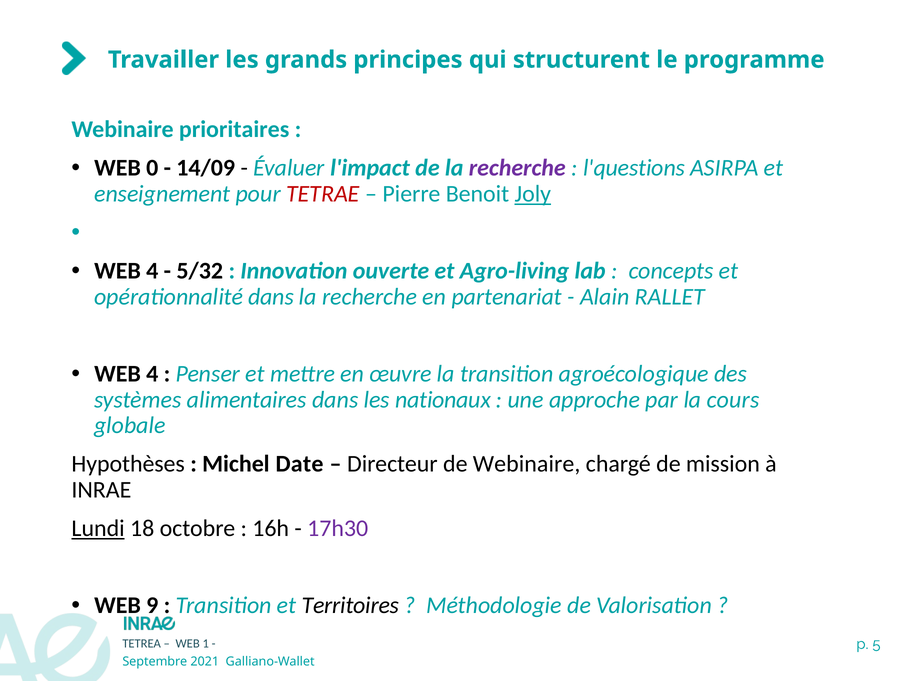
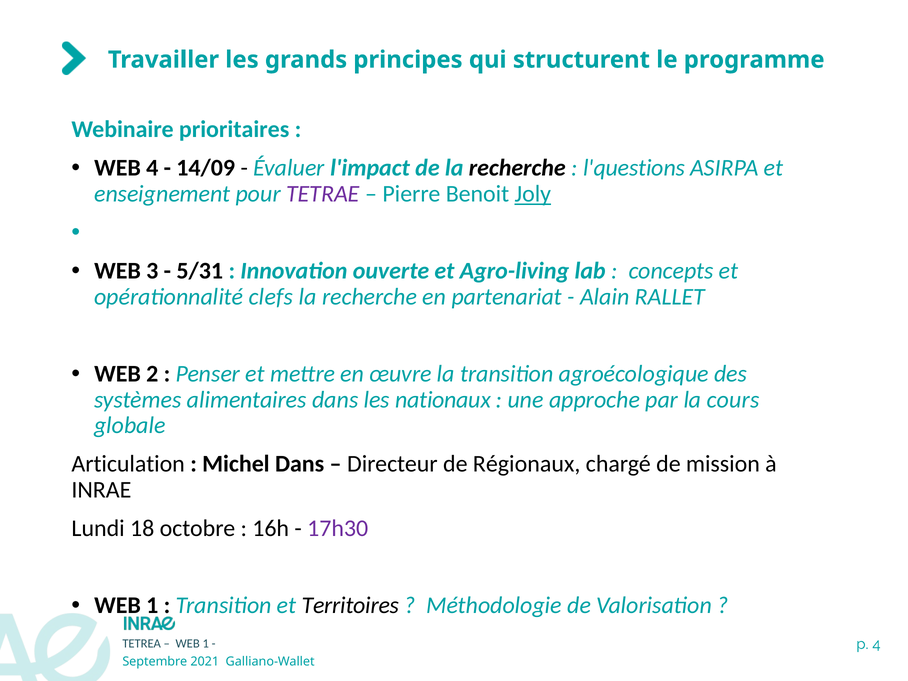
WEB 0: 0 -> 4
recherche at (517, 168) colour: purple -> black
TETRAE colour: red -> purple
4 at (152, 271): 4 -> 3
5/32: 5/32 -> 5/31
opérationnalité dans: dans -> clefs
4 at (152, 374): 4 -> 2
Hypothèses: Hypothèses -> Articulation
Michel Date: Date -> Dans
de Webinaire: Webinaire -> Régionaux
Lundi underline: present -> none
9 at (152, 605): 9 -> 1
5 at (876, 644): 5 -> 4
